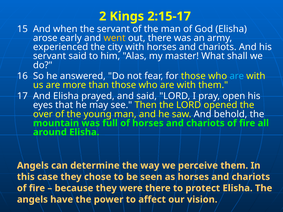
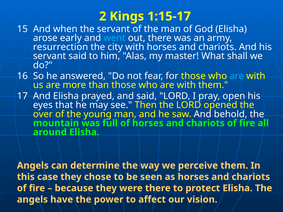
2:15-17: 2:15-17 -> 1:15-17
went colour: yellow -> light blue
experienced: experienced -> resurrection
